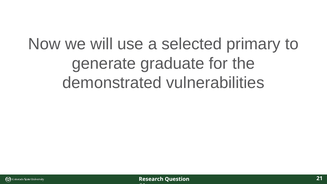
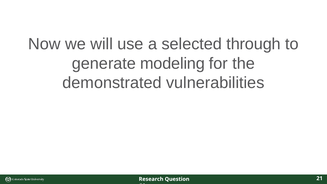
primary: primary -> through
graduate: graduate -> modeling
